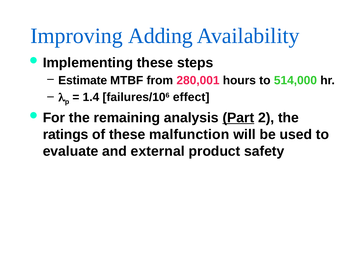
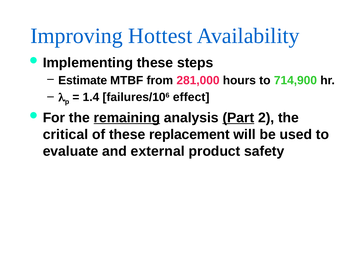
Adding: Adding -> Hottest
280,001: 280,001 -> 281,000
514,000: 514,000 -> 714,900
remaining underline: none -> present
ratings: ratings -> critical
malfunction: malfunction -> replacement
